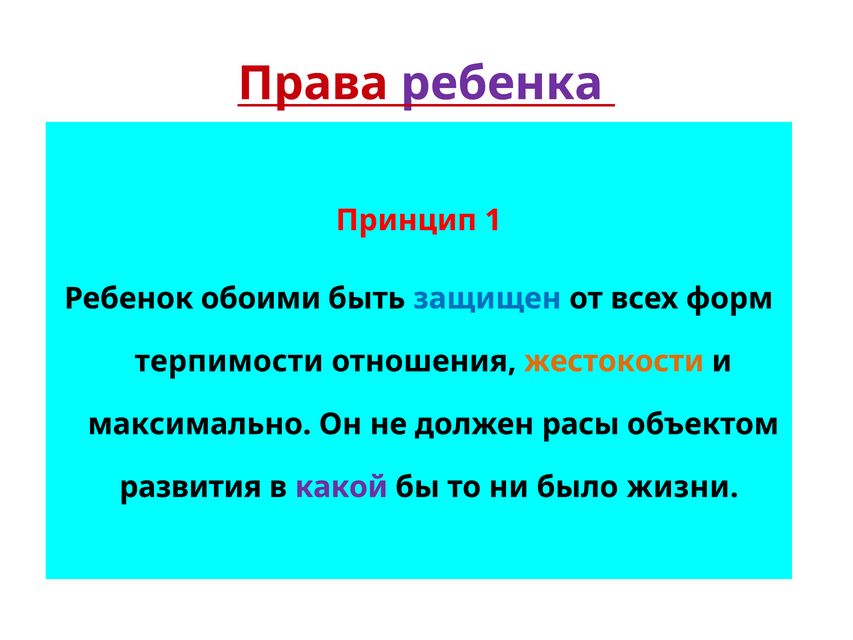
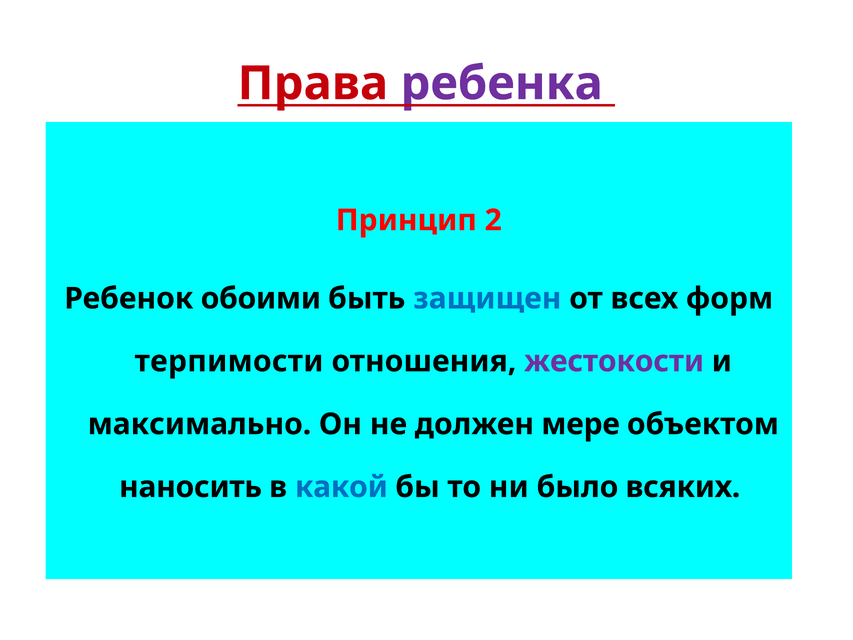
1: 1 -> 2
жестокости colour: orange -> purple
расы: расы -> мере
развития: развития -> наносить
какой colour: purple -> blue
жизни: жизни -> всяких
